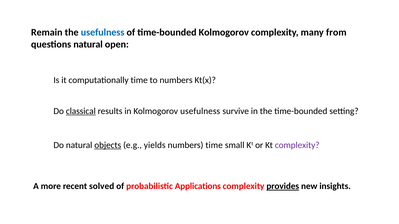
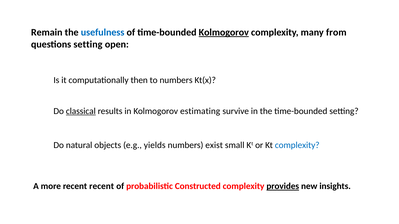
Kolmogorov at (224, 32) underline: none -> present
questions natural: natural -> setting
computationally time: time -> then
Kolmogorov usefulness: usefulness -> estimating
objects underline: present -> none
numbers time: time -> exist
complexity at (297, 145) colour: purple -> blue
recent solved: solved -> recent
Applications: Applications -> Constructed
